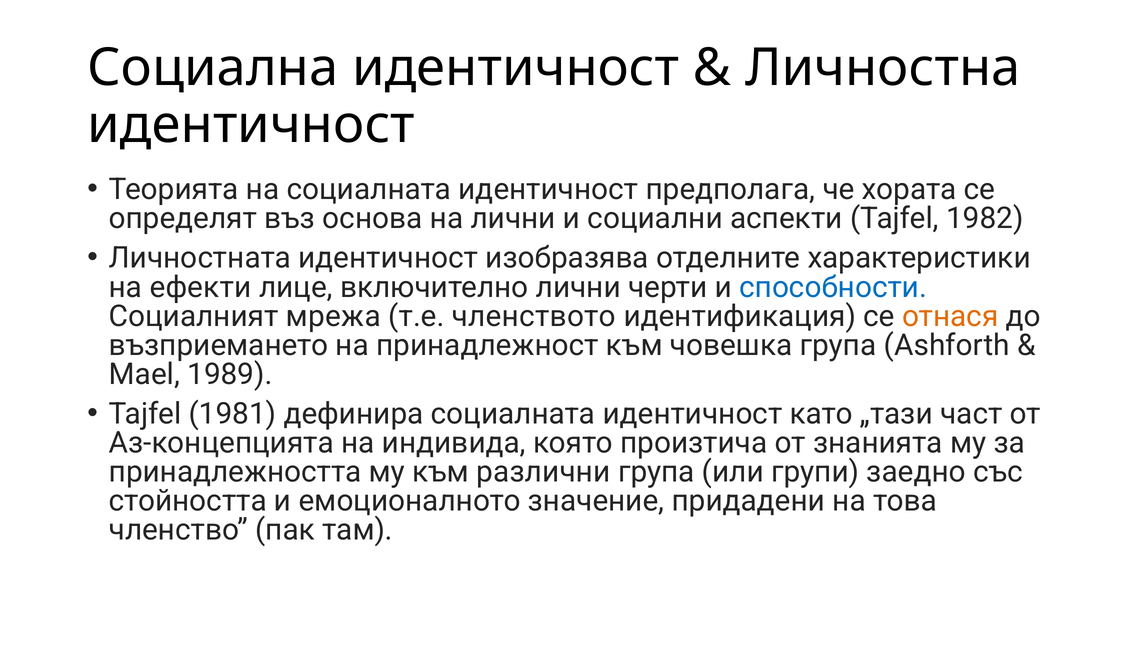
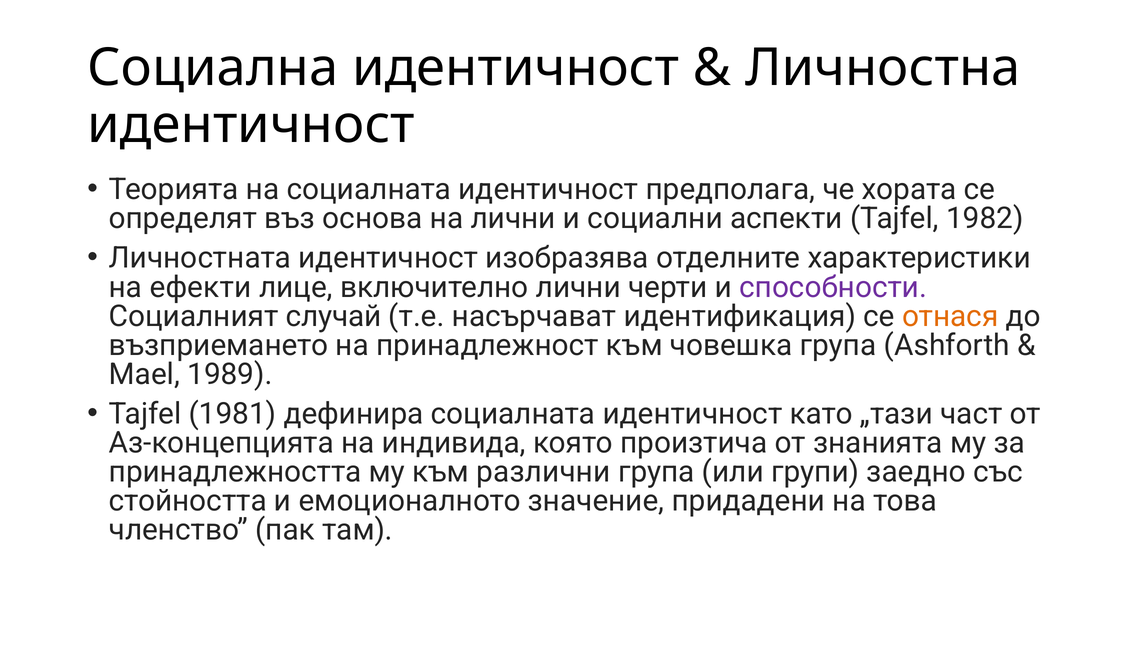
способности colour: blue -> purple
мрежа: мрежа -> случай
членството: членството -> насърчават
